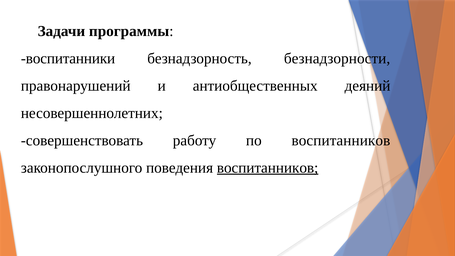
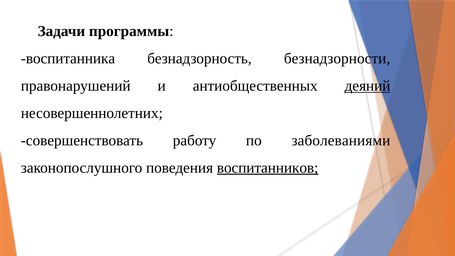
воспитанники: воспитанники -> воспитанника
деяний underline: none -> present
по воспитанников: воспитанников -> заболеваниями
